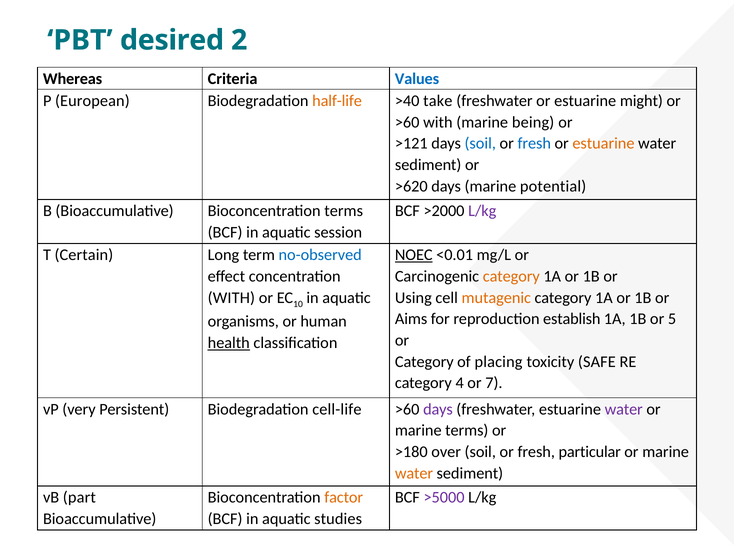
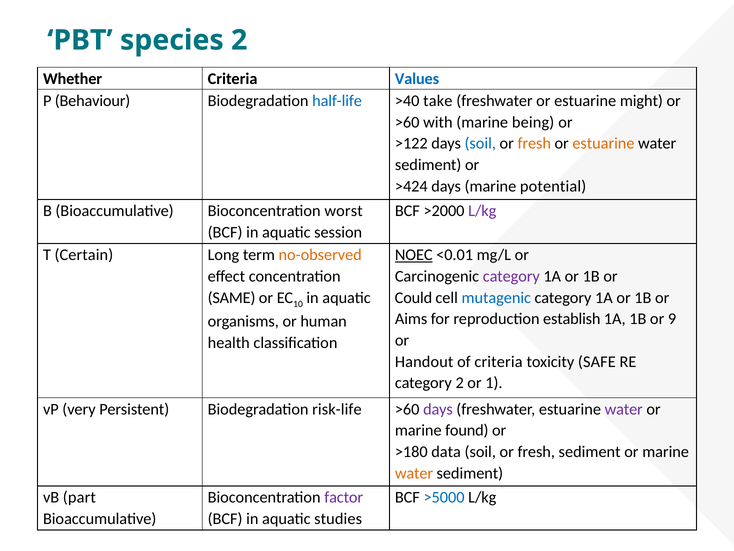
desired: desired -> species
Whereas: Whereas -> Whether
European: European -> Behaviour
half-life colour: orange -> blue
>121: >121 -> >122
fresh at (534, 143) colour: blue -> orange
>620: >620 -> >424
Bioconcentration terms: terms -> worst
no-observed colour: blue -> orange
category at (511, 276) colour: orange -> purple
Using: Using -> Could
mutagenic colour: orange -> blue
WITH at (231, 298): WITH -> SAME
5: 5 -> 9
health underline: present -> none
Category at (424, 361): Category -> Handout
of placing: placing -> criteria
category 4: 4 -> 2
7: 7 -> 1
cell-life: cell-life -> risk-life
marine terms: terms -> found
over: over -> data
fresh particular: particular -> sediment
factor colour: orange -> purple
>5000 colour: purple -> blue
